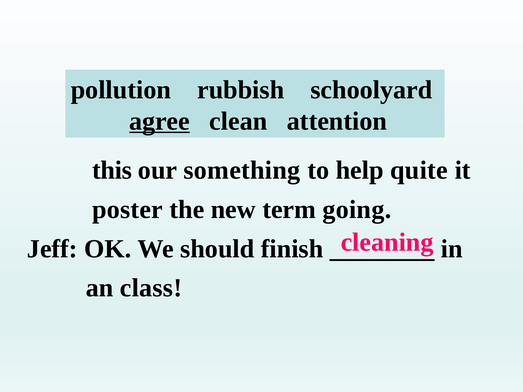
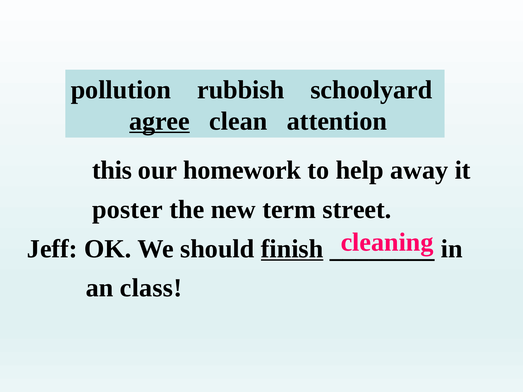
something: something -> homework
quite: quite -> away
going: going -> street
finish underline: none -> present
